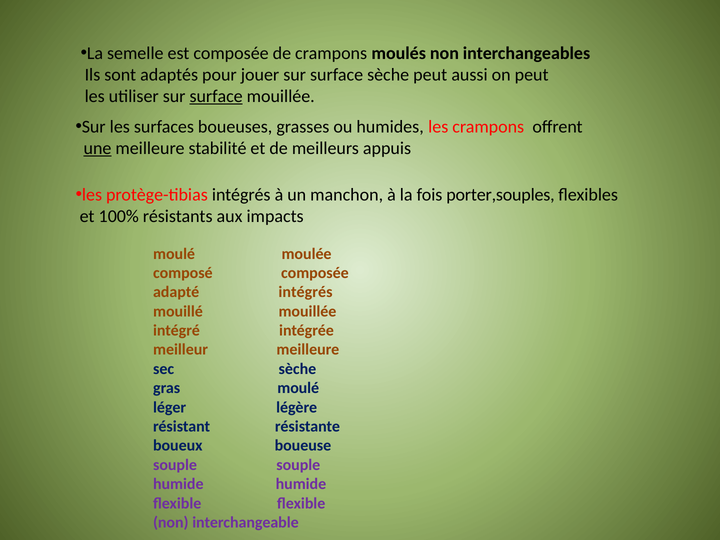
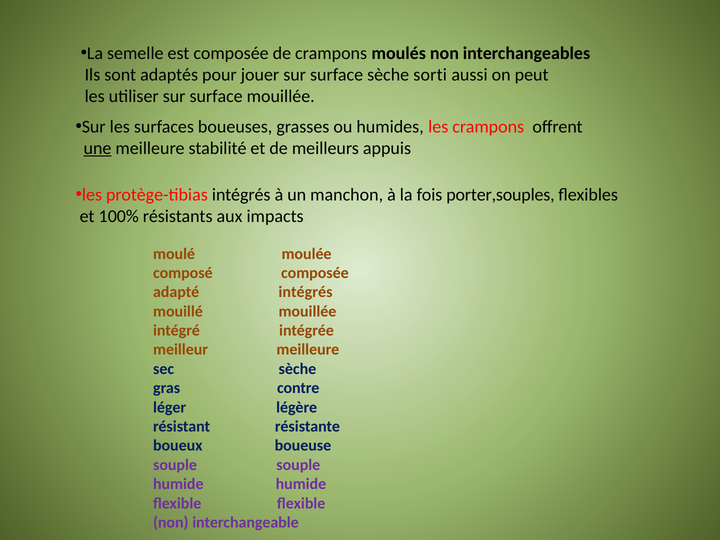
sèche peut: peut -> sorti
surface at (216, 96) underline: present -> none
gras moulé: moulé -> contre
